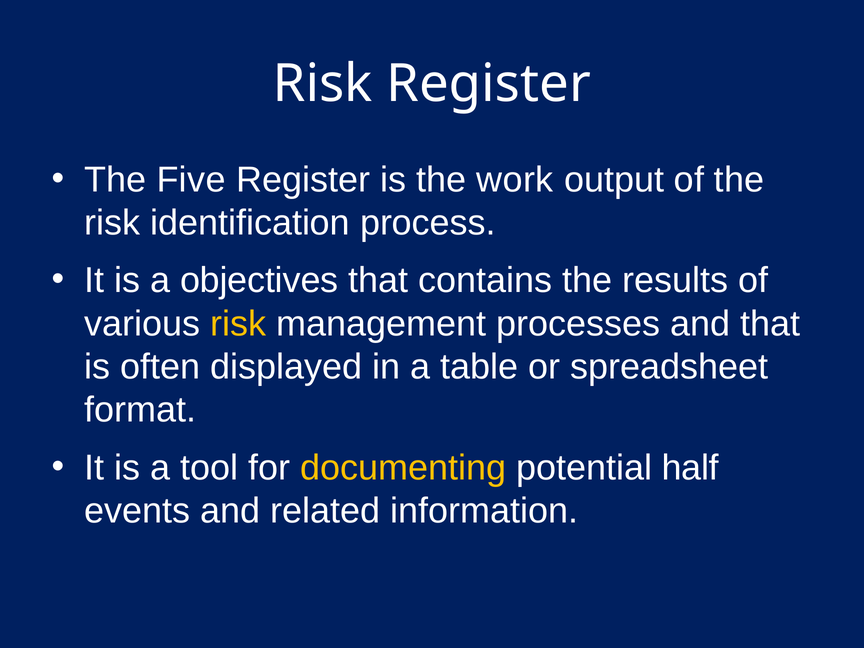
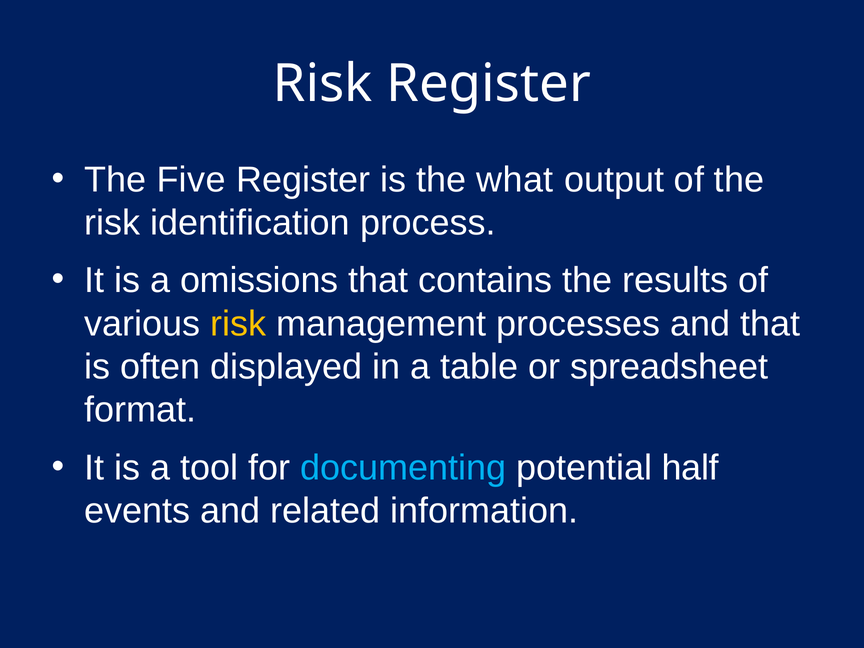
work: work -> what
objectives: objectives -> omissions
documenting colour: yellow -> light blue
